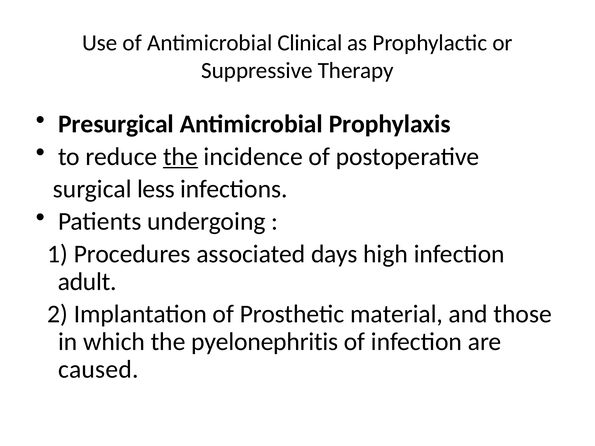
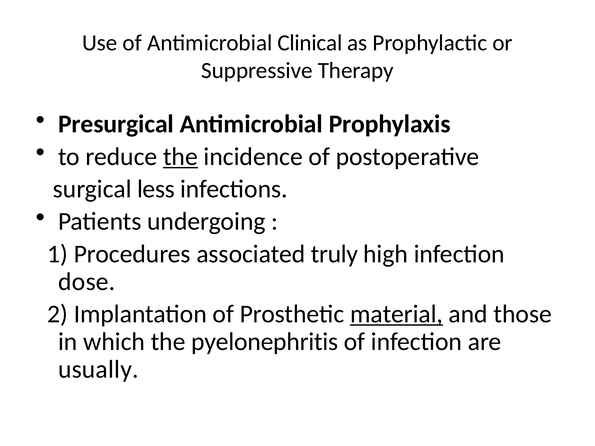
days: days -> truly
adult: adult -> dose
material underline: none -> present
caused: caused -> usually
